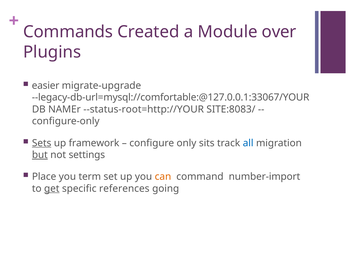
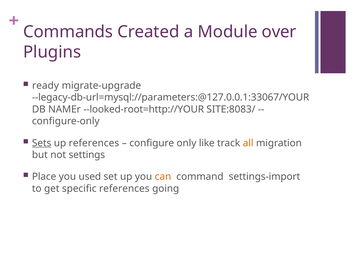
easier: easier -> ready
--legacy-db-url=mysql://comfortable:@127.0.0.1:33067/YOUR: --legacy-db-url=mysql://comfortable:@127.0.0.1:33067/YOUR -> --legacy-db-url=mysql://parameters:@127.0.0.1:33067/YOUR
--status-root=http://YOUR: --status-root=http://YOUR -> --looked-root=http://YOUR
up framework: framework -> references
sits: sits -> like
all colour: blue -> orange
but underline: present -> none
term: term -> used
number-import: number-import -> settings-import
get underline: present -> none
